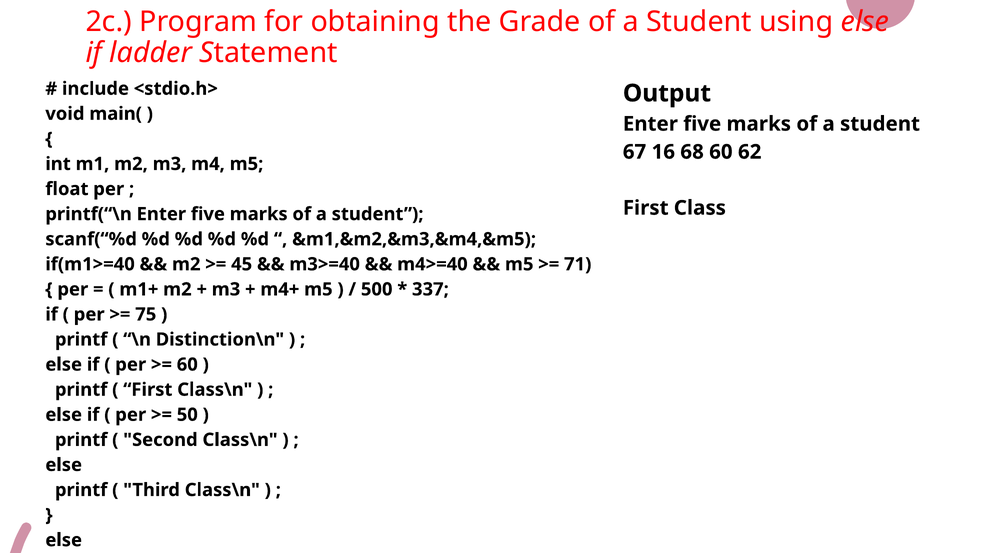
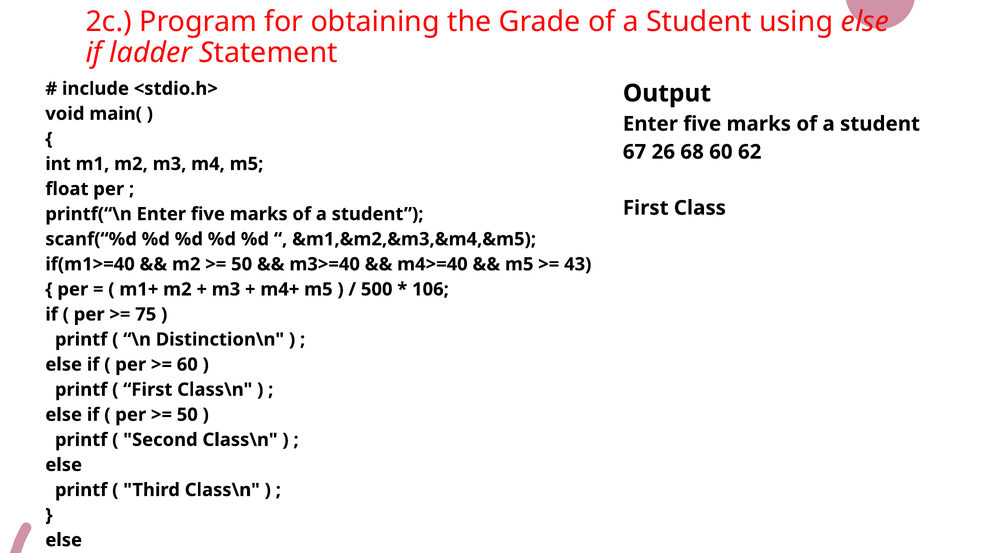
16: 16 -> 26
45 at (242, 264): 45 -> 50
71: 71 -> 43
337: 337 -> 106
